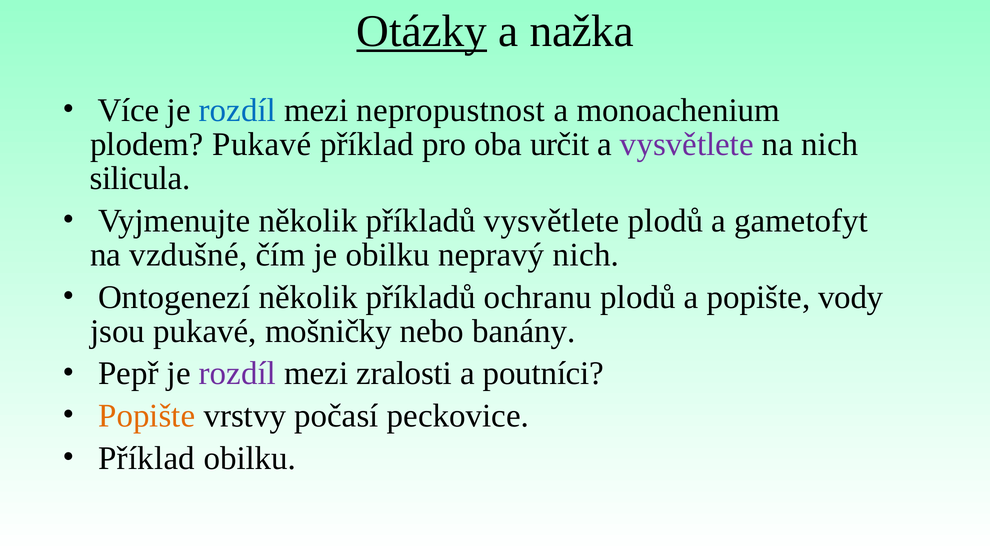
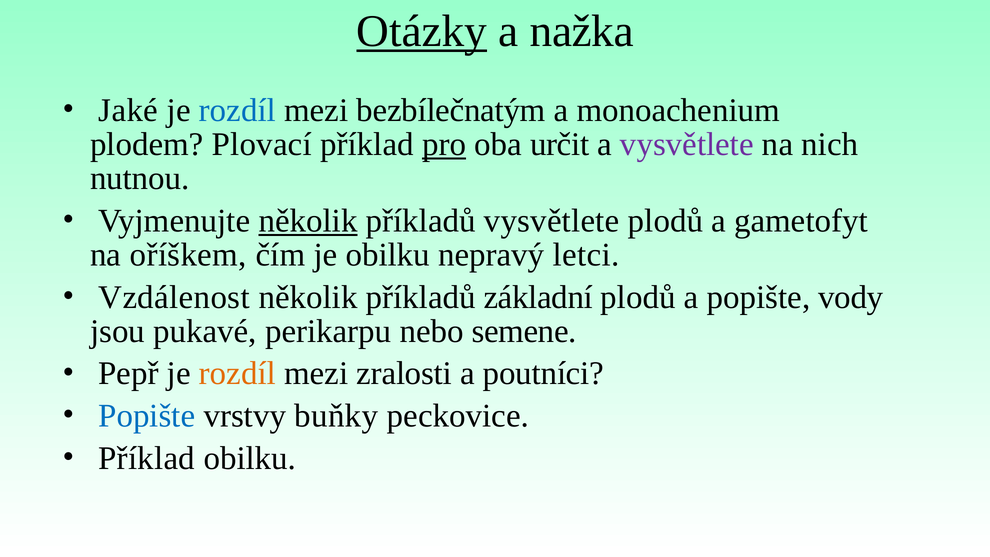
Více: Více -> Jaké
nepropustnost: nepropustnost -> bezbílečnatým
plodem Pukavé: Pukavé -> Plovací
pro underline: none -> present
silicula: silicula -> nutnou
několik at (308, 221) underline: none -> present
vzdušné: vzdušné -> oříškem
nepravý nich: nich -> letci
Ontogenezí: Ontogenezí -> Vzdálenost
ochranu: ochranu -> základní
mošničky: mošničky -> perikarpu
banány: banány -> semene
rozdíl at (237, 374) colour: purple -> orange
Popište at (147, 416) colour: orange -> blue
počasí: počasí -> buňky
